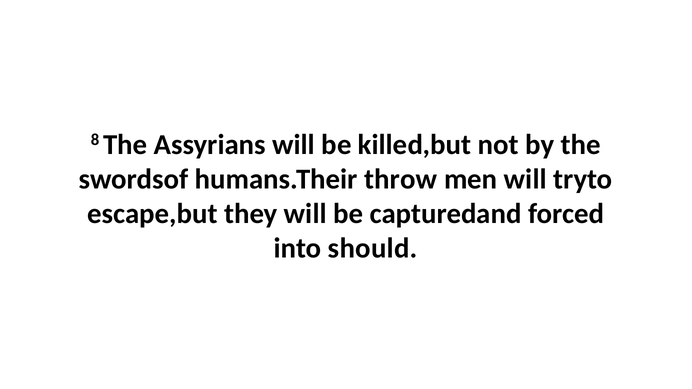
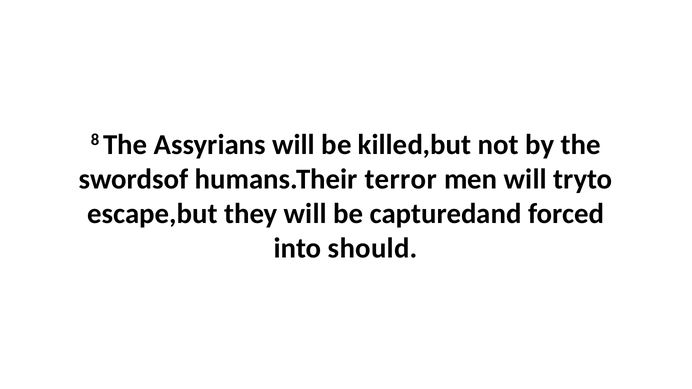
throw: throw -> terror
